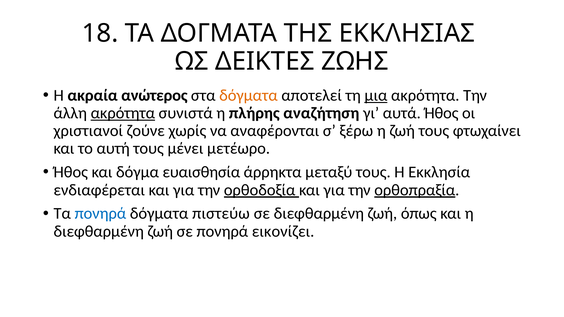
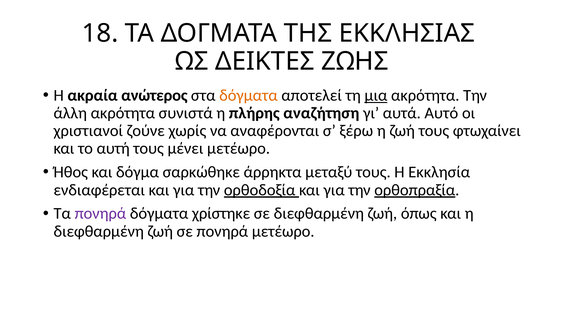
ακρότητα at (123, 113) underline: present -> none
αυτά Ήθος: Ήθος -> Αυτό
ευαισθησία: ευαισθησία -> σαρκώθηκε
πονηρά at (100, 214) colour: blue -> purple
πιστεύω: πιστεύω -> χρίστηκε
πονηρά εικονίζει: εικονίζει -> μετέωρο
